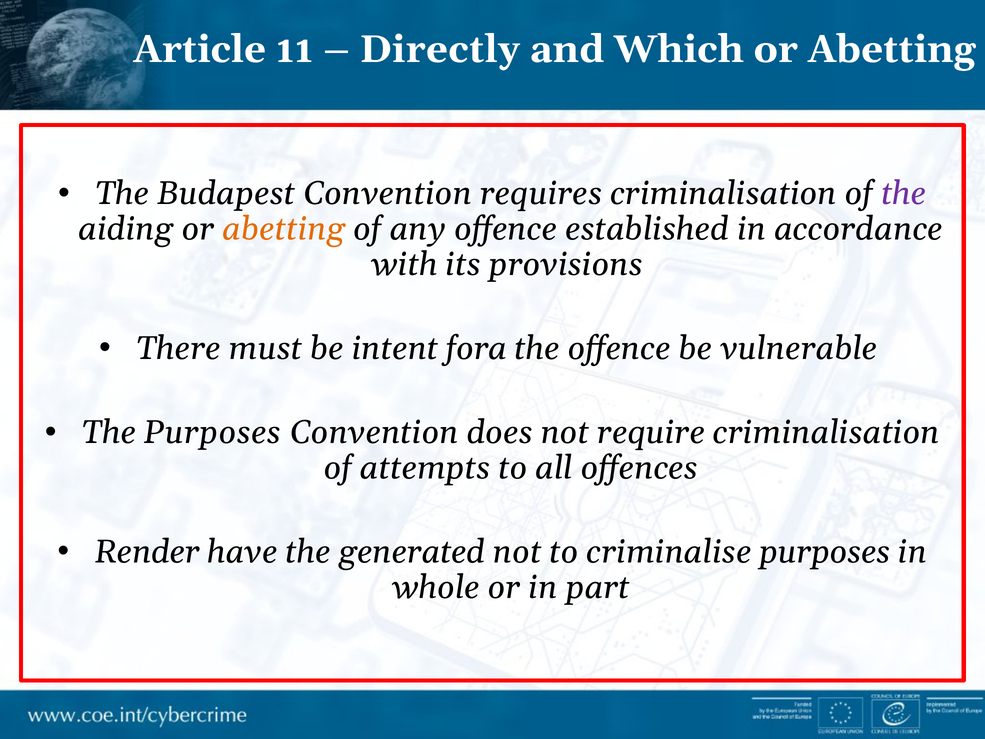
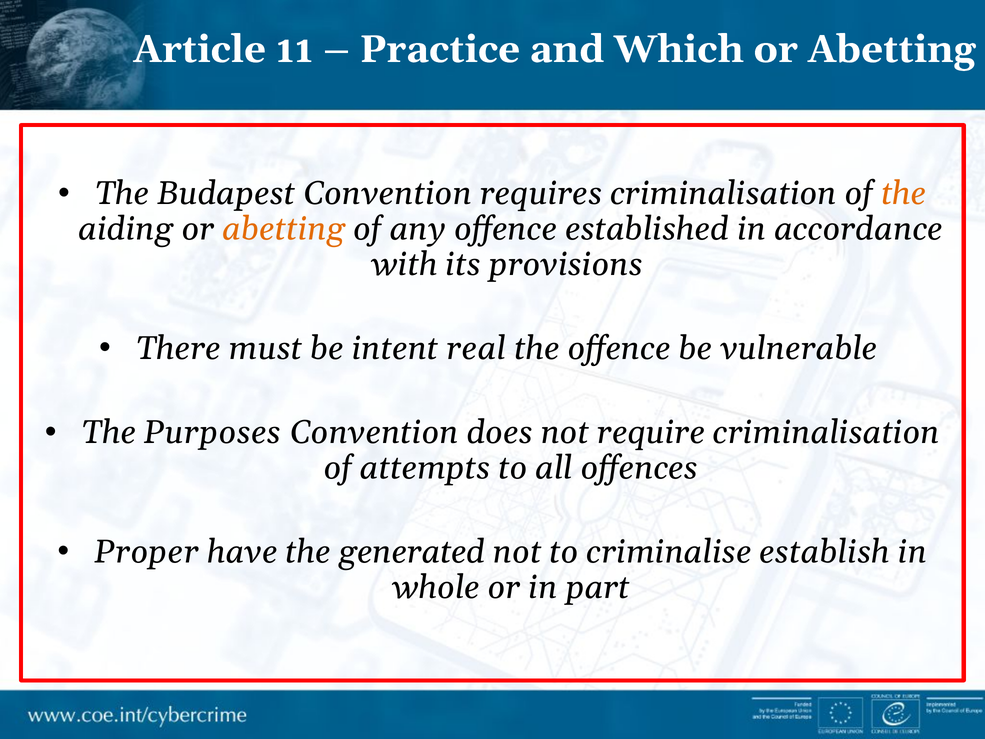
Directly: Directly -> Practice
the at (904, 193) colour: purple -> orange
fora: fora -> real
Render: Render -> Proper
criminalise purposes: purposes -> establish
